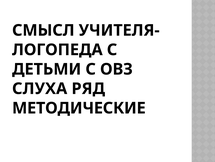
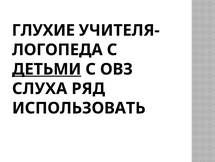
СМЫСЛ: СМЫСЛ -> ГЛУХИЕ
ДЕТЬМИ underline: none -> present
МЕТОДИЧЕСКИЕ: МЕТОДИЧЕСКИЕ -> ИСПОЛЬЗОВАТЬ
